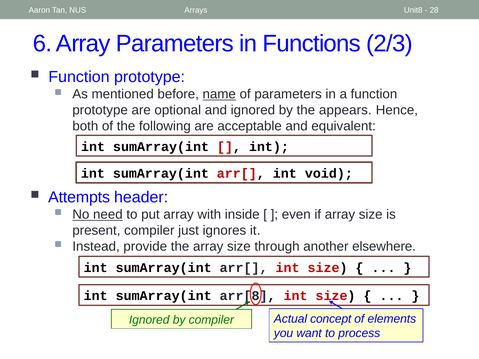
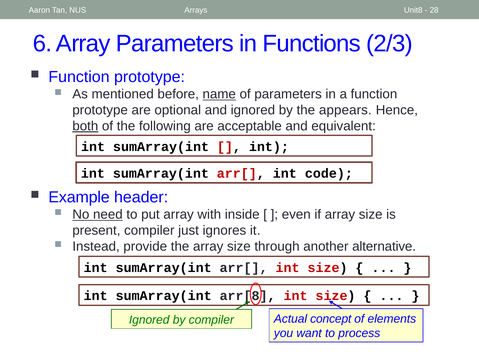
both underline: none -> present
void: void -> code
Attempts: Attempts -> Example
elsewhere: elsewhere -> alternative
